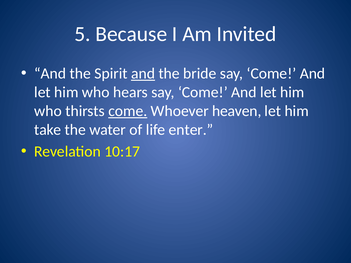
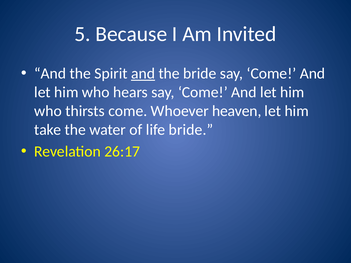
come at (128, 111) underline: present -> none
life enter: enter -> bride
10:17: 10:17 -> 26:17
